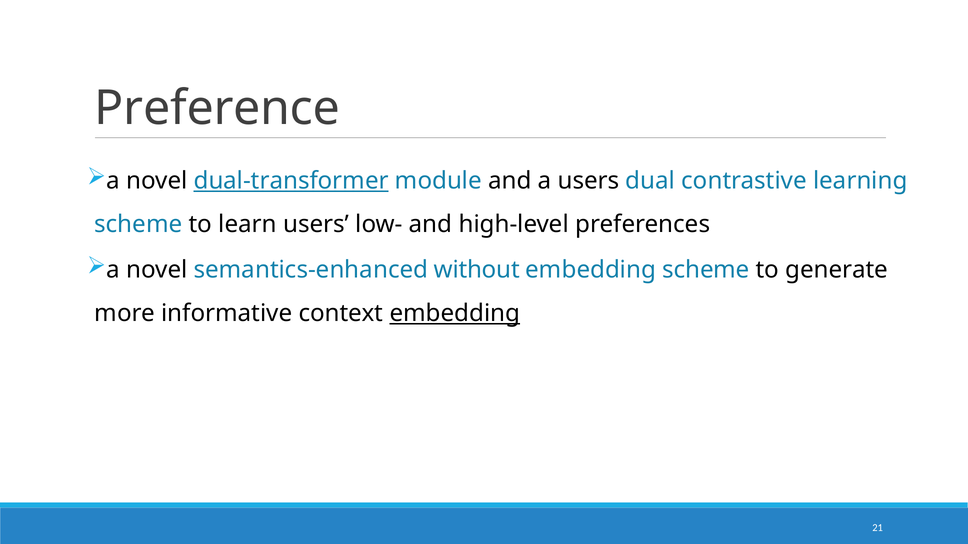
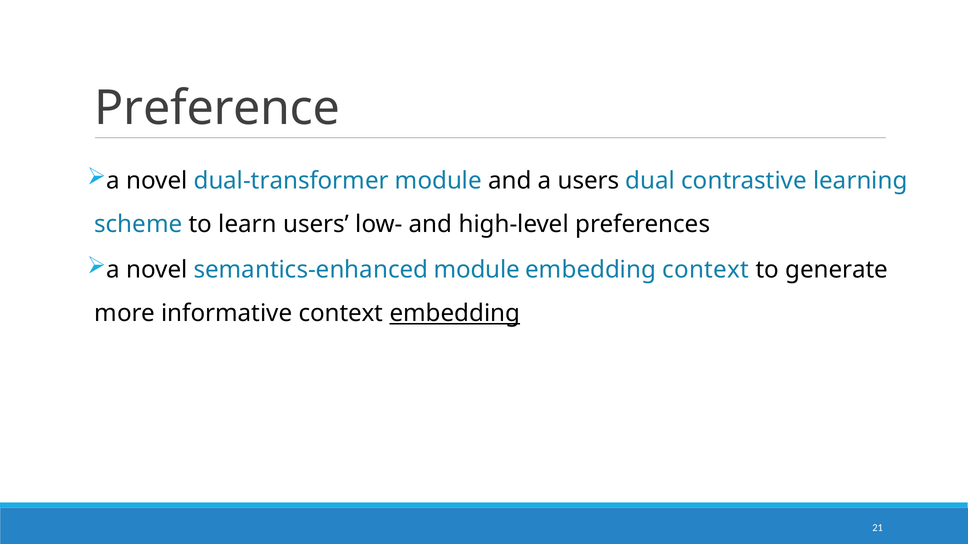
dual-transformer underline: present -> none
semantics-enhanced without: without -> module
embedding scheme: scheme -> context
